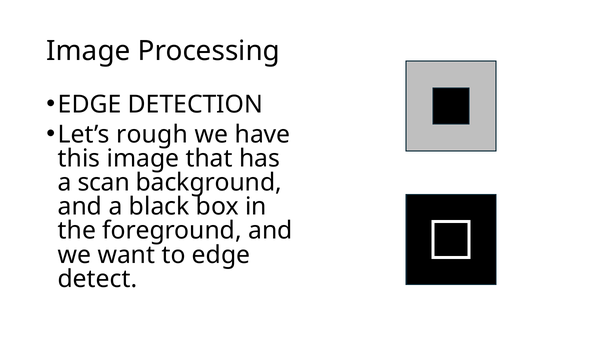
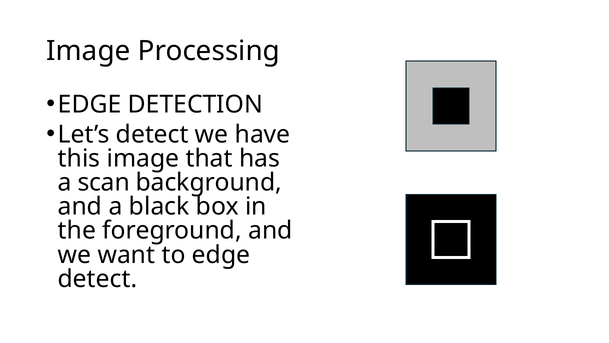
Let’s rough: rough -> detect
